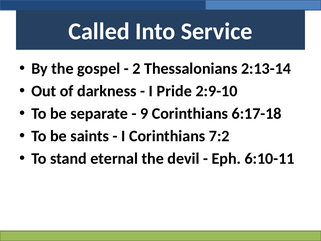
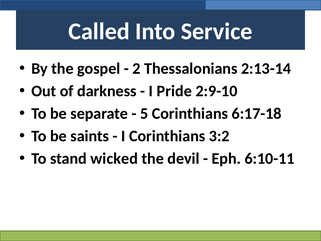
9: 9 -> 5
7:2: 7:2 -> 3:2
eternal: eternal -> wicked
